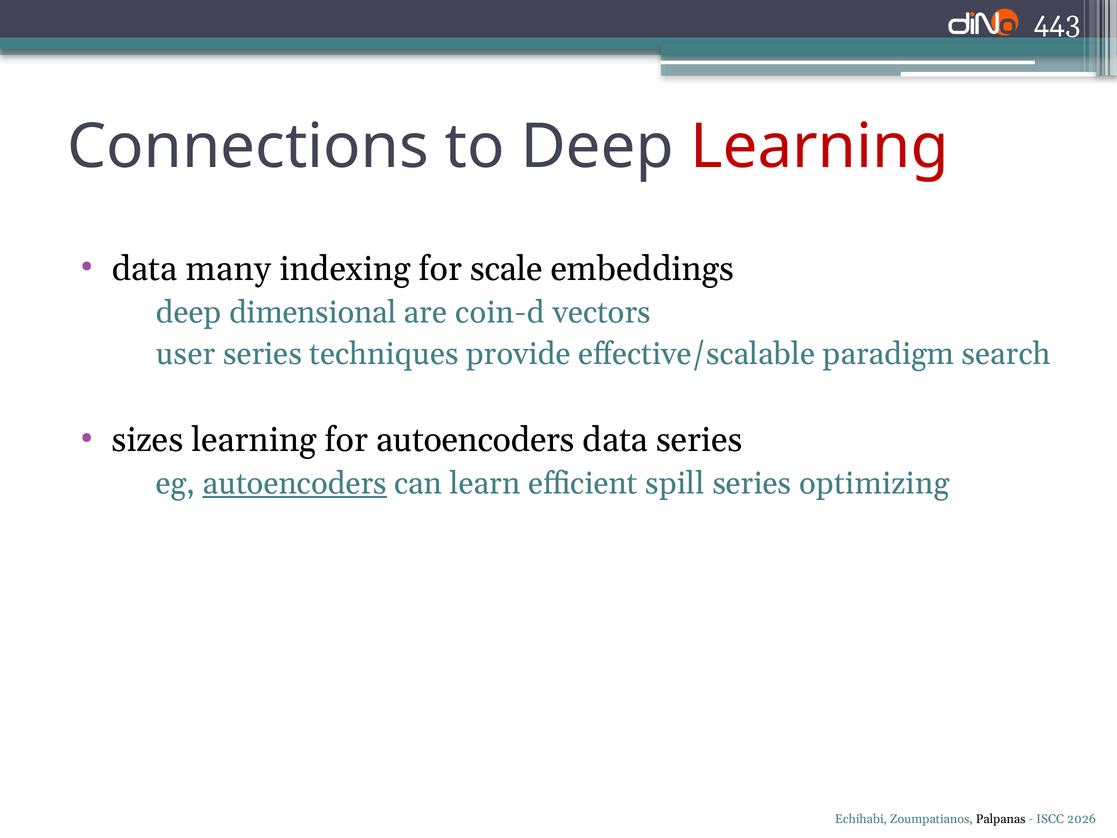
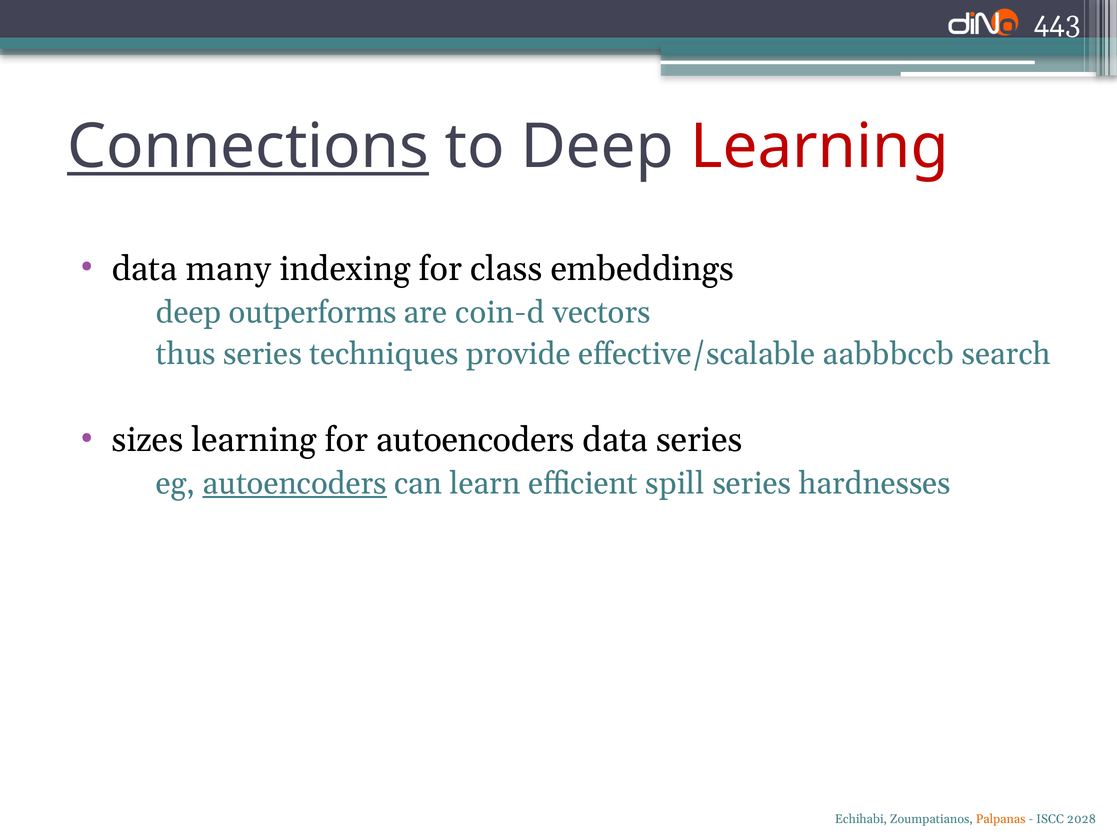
Connections underline: none -> present
scale: scale -> class
dimensional: dimensional -> outperforms
user: user -> thus
paradigm: paradigm -> aabbbccb
optimizing: optimizing -> hardnesses
Palpanas colour: black -> orange
2026: 2026 -> 2028
